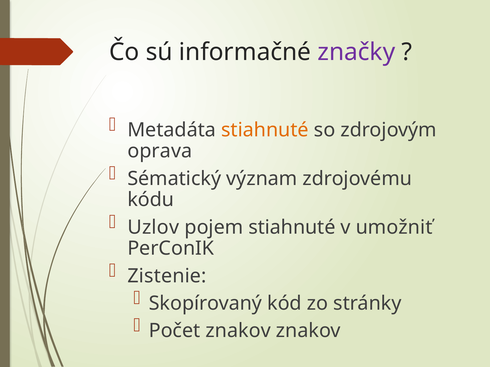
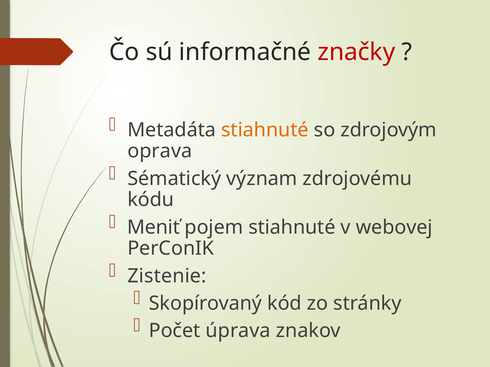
značky colour: purple -> red
Uzlov: Uzlov -> Meniť
umožniť: umožniť -> webovej
Počet znakov: znakov -> úprava
